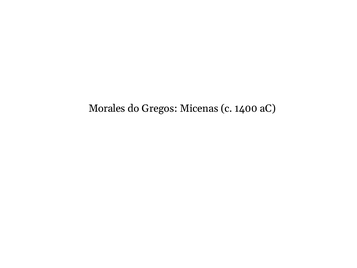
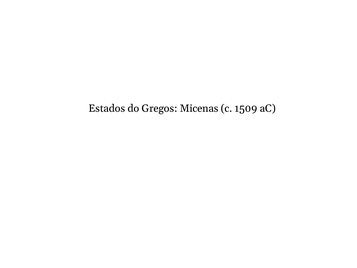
Morales: Morales -> Estados
1400: 1400 -> 1509
